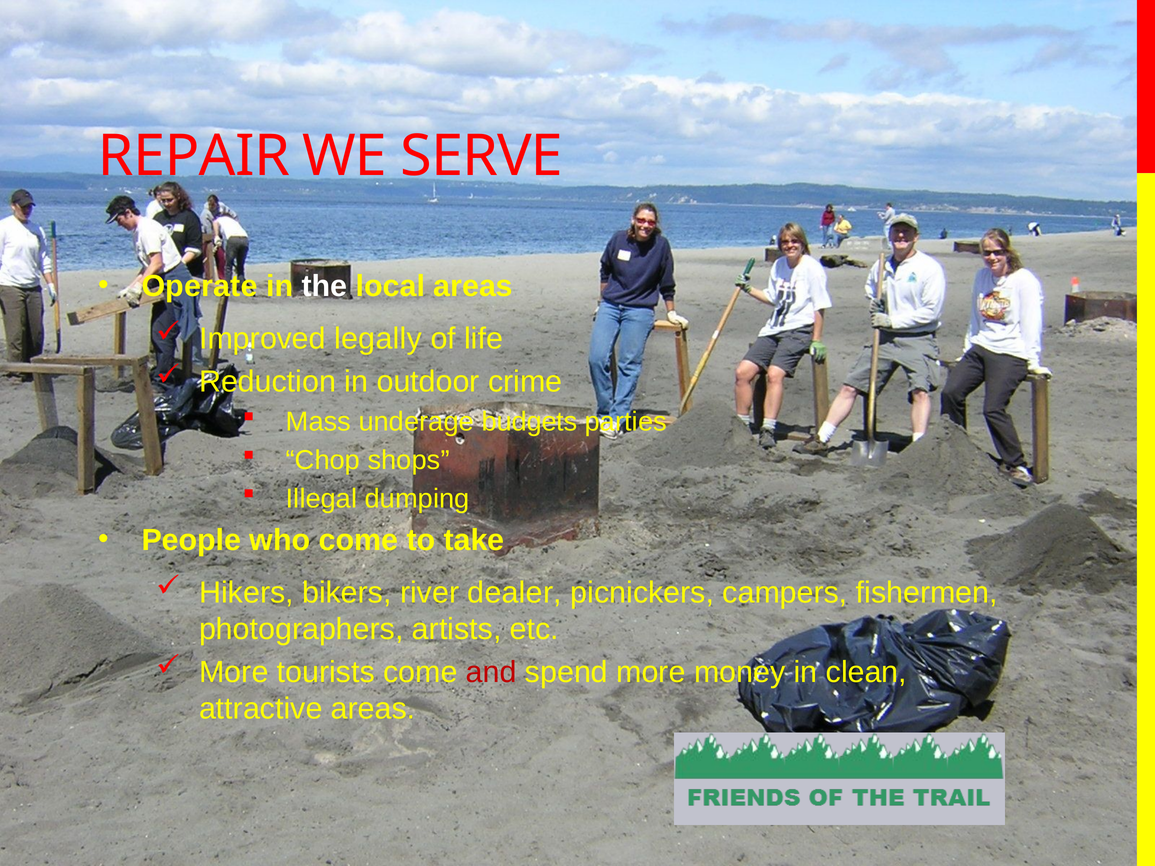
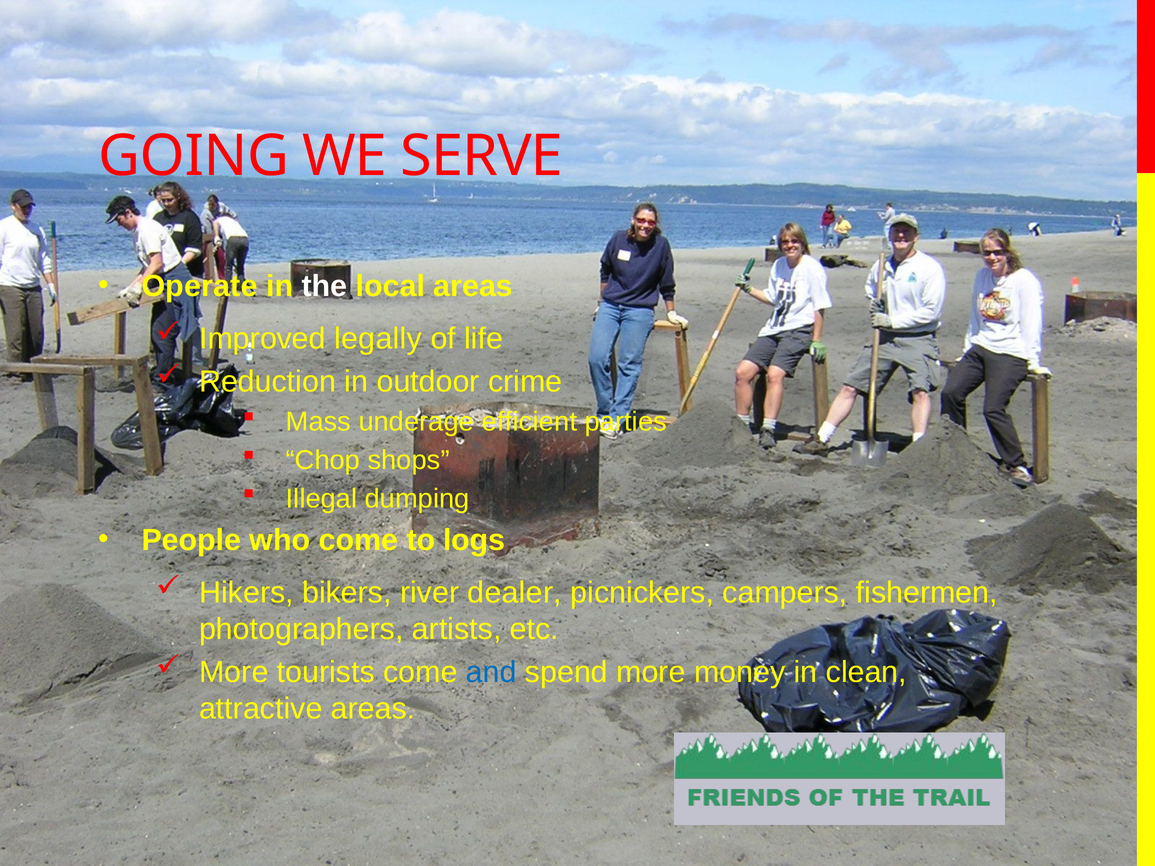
REPAIR: REPAIR -> GOING
budgets: budgets -> efficient
take: take -> logs
and colour: red -> blue
